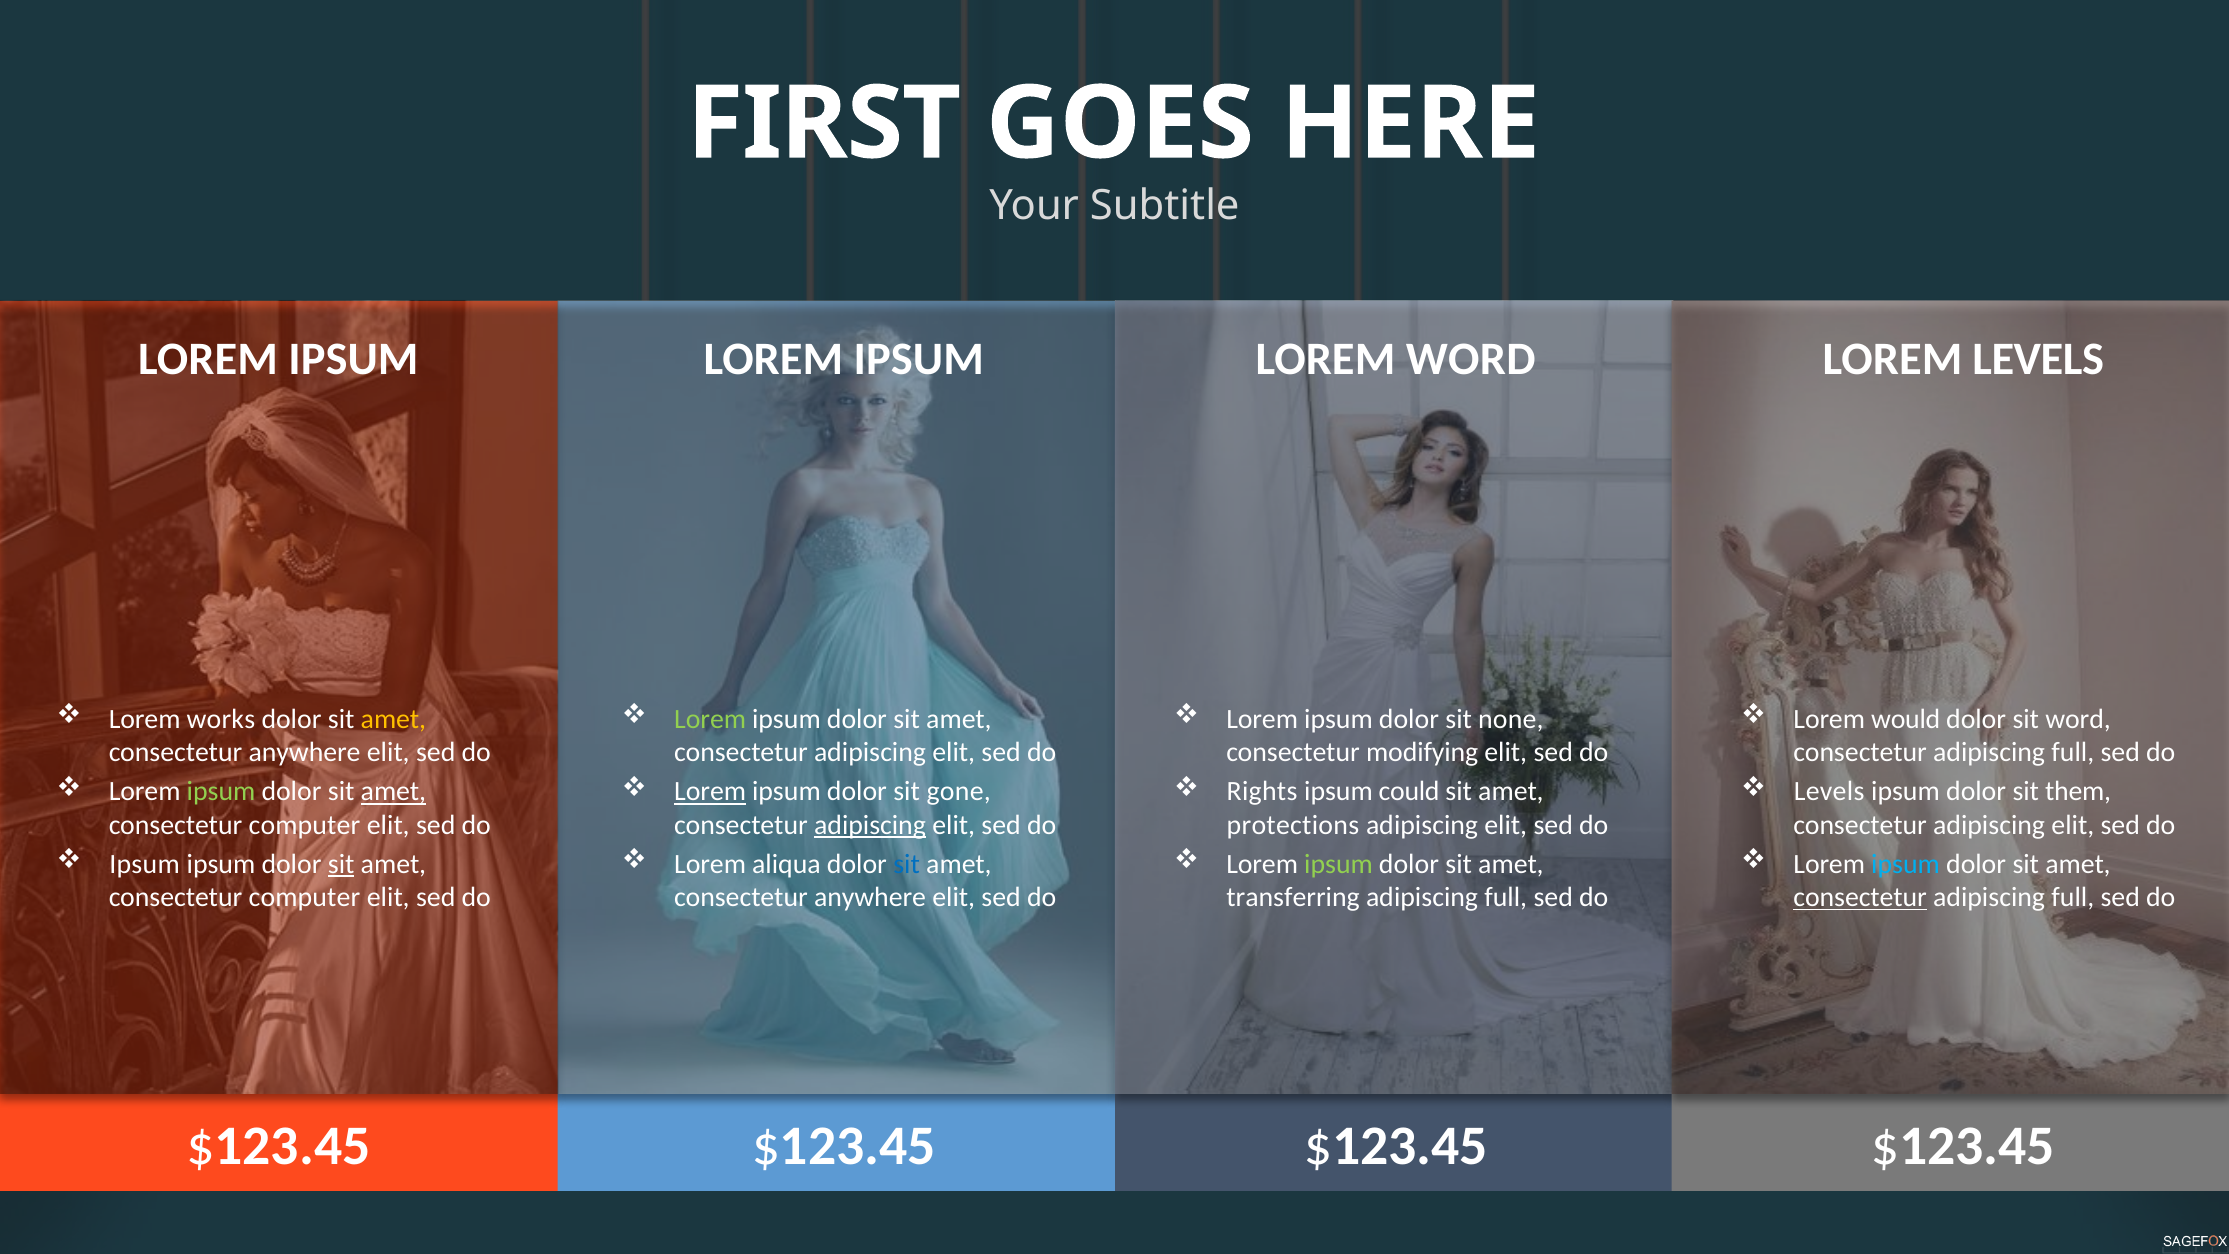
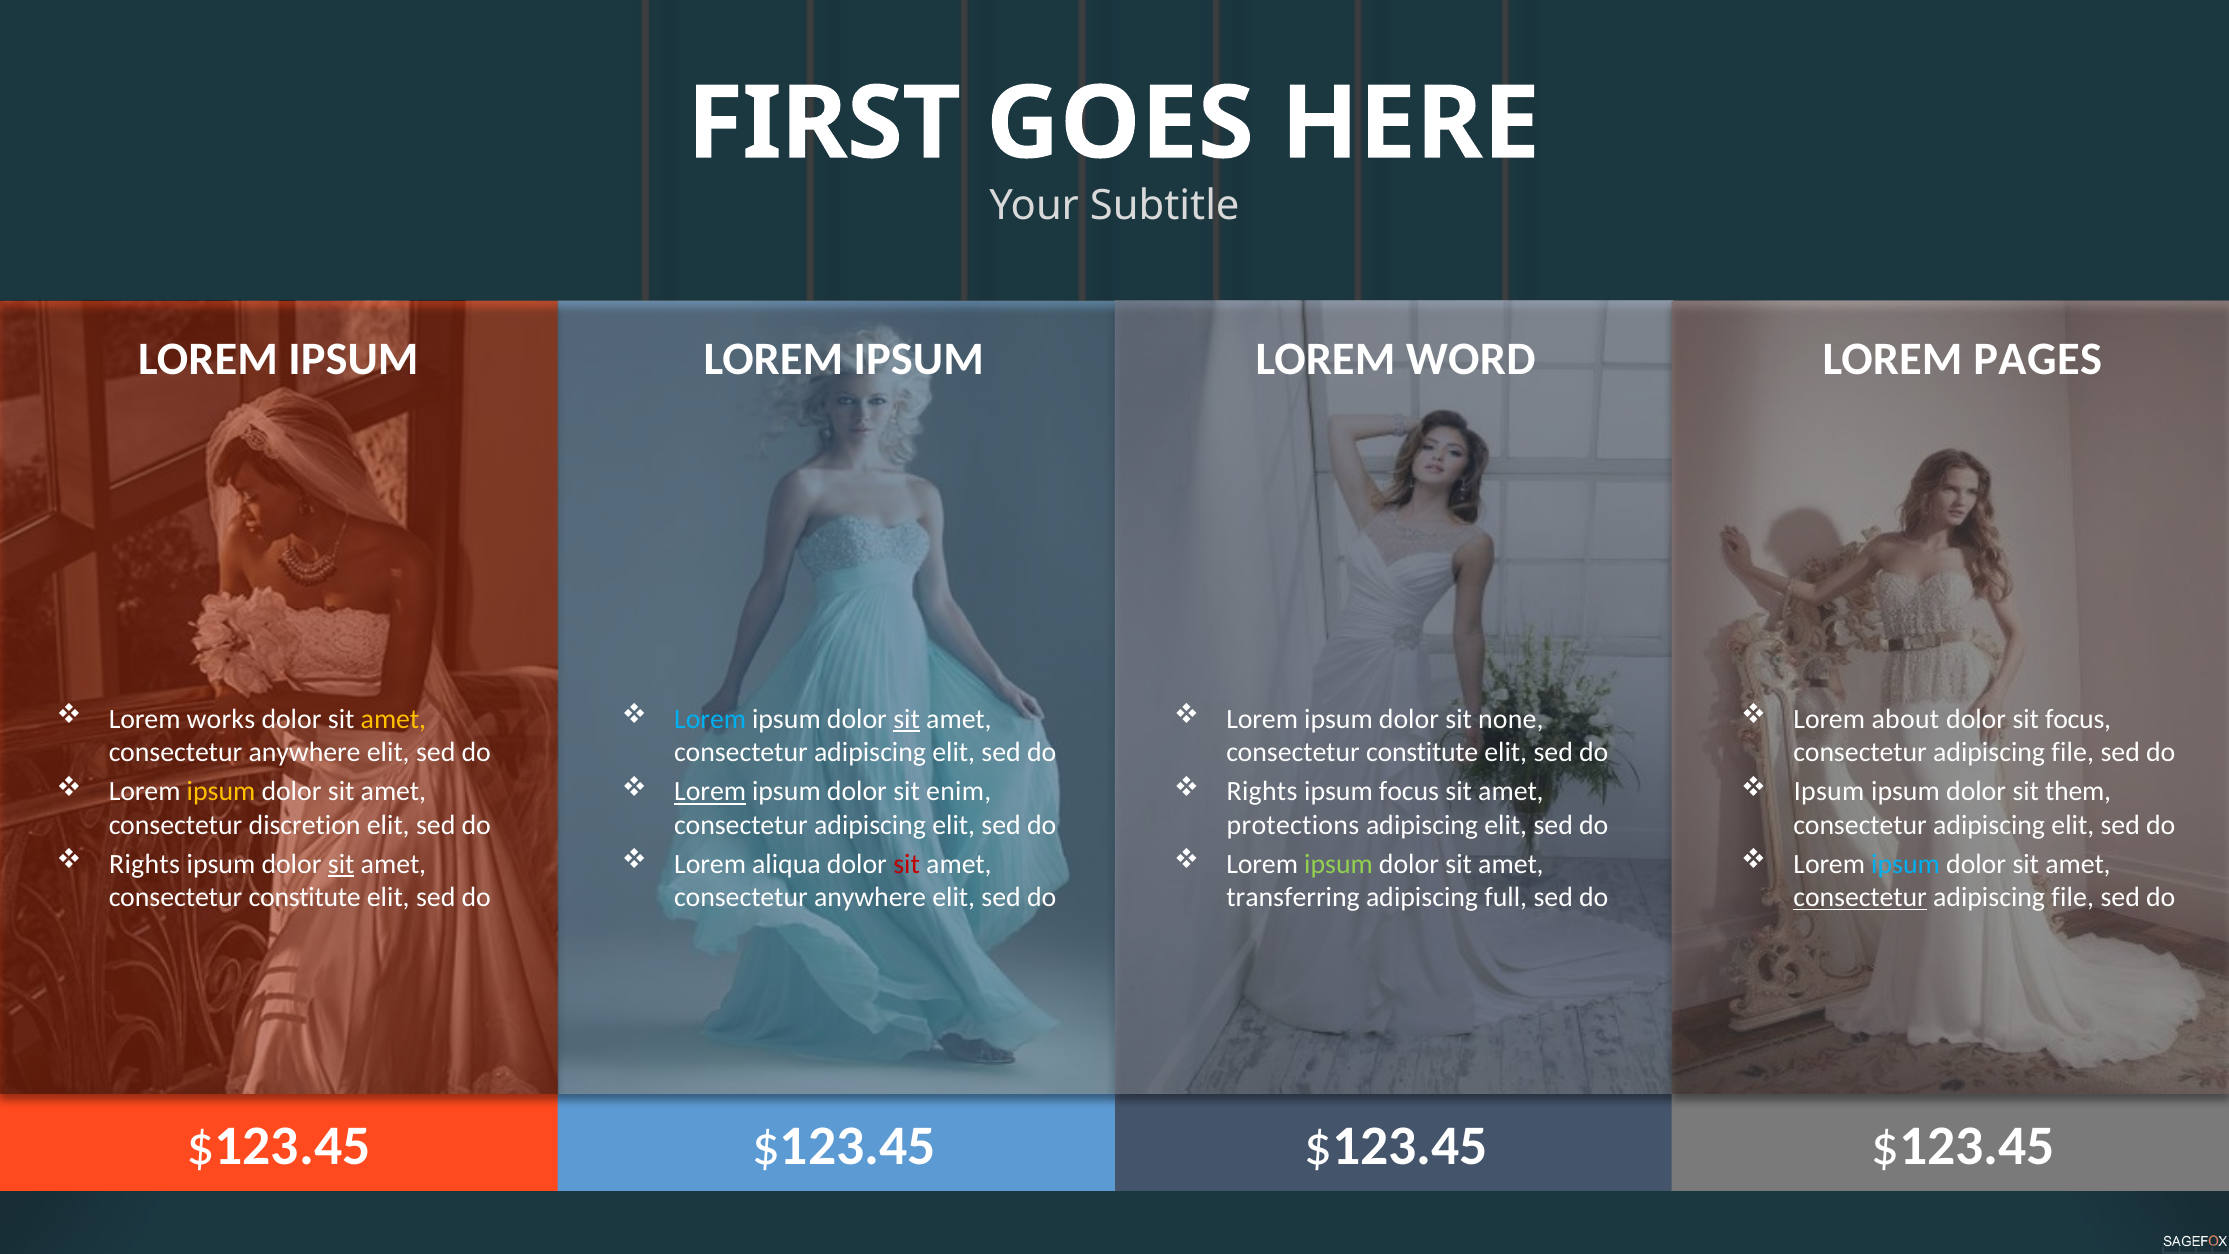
LOREM LEVELS: LEVELS -> PAGES
Lorem at (710, 719) colour: light green -> light blue
sit at (907, 719) underline: none -> present
would: would -> about
sit word: word -> focus
modifying at (1422, 753): modifying -> constitute
full at (2073, 753): full -> file
ipsum at (221, 792) colour: light green -> yellow
amet at (393, 792) underline: present -> none
gone: gone -> enim
ipsum could: could -> focus
Levels at (1829, 792): Levels -> Ipsum
computer at (305, 825): computer -> discretion
adipiscing at (870, 825) underline: present -> none
Ipsum at (145, 864): Ipsum -> Rights
sit at (907, 864) colour: blue -> red
computer at (305, 897): computer -> constitute
full at (2073, 897): full -> file
